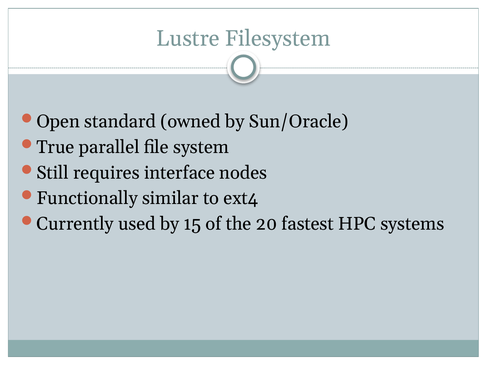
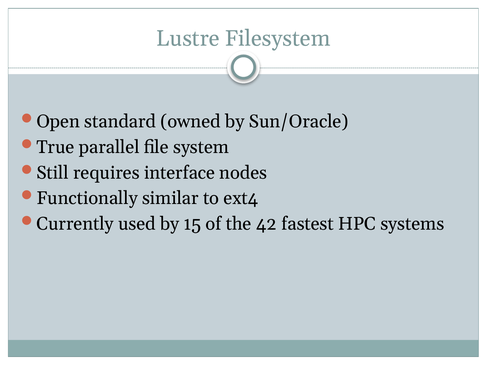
20: 20 -> 42
